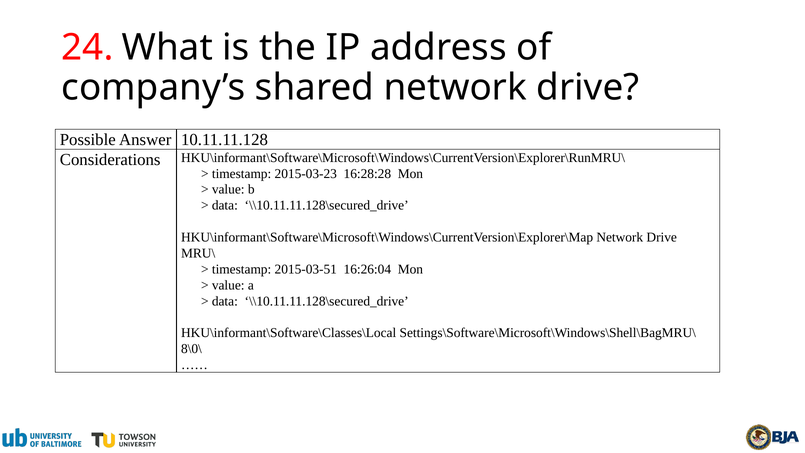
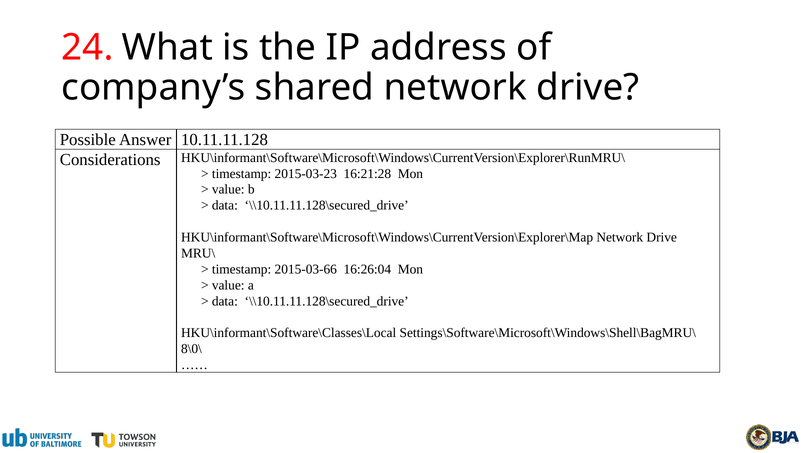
16:28:28: 16:28:28 -> 16:21:28
2015-03-51: 2015-03-51 -> 2015-03-66
